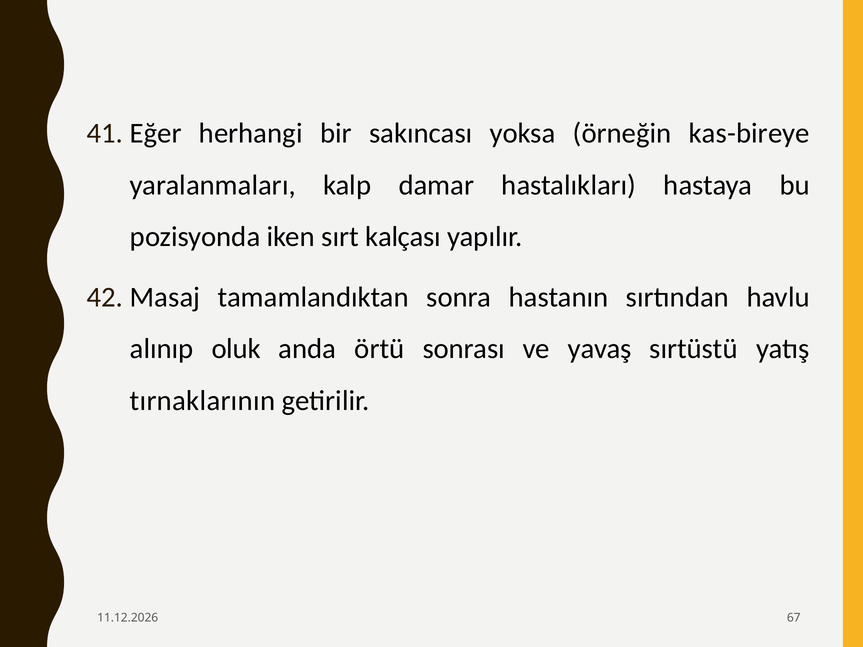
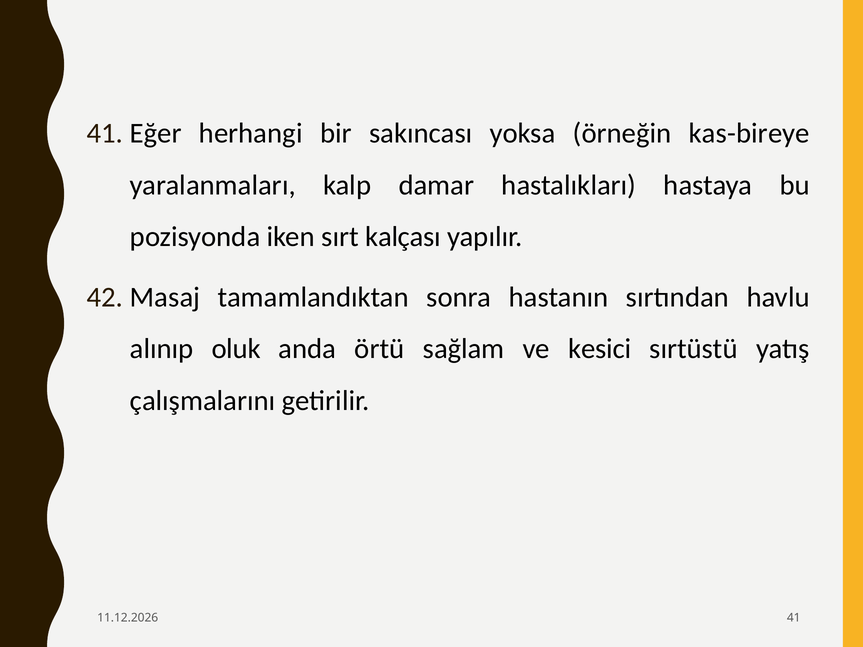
sonrası: sonrası -> sağlam
yavaş: yavaş -> kesici
tırnaklarının: tırnaklarının -> çalışmalarını
67: 67 -> 41
